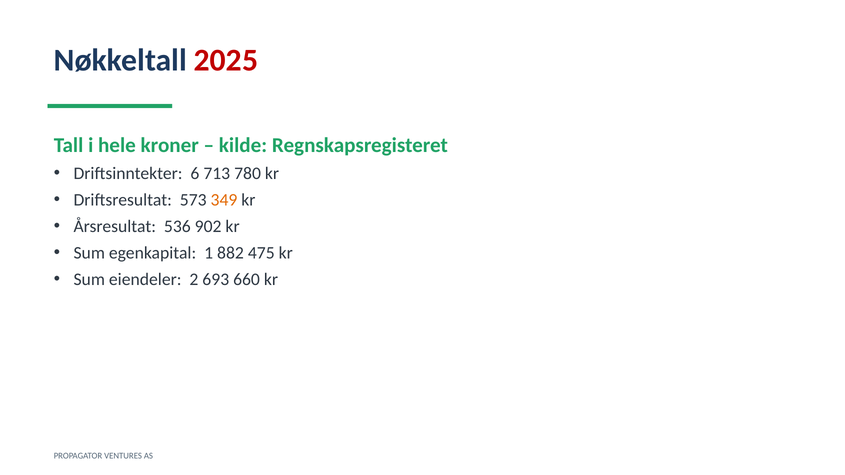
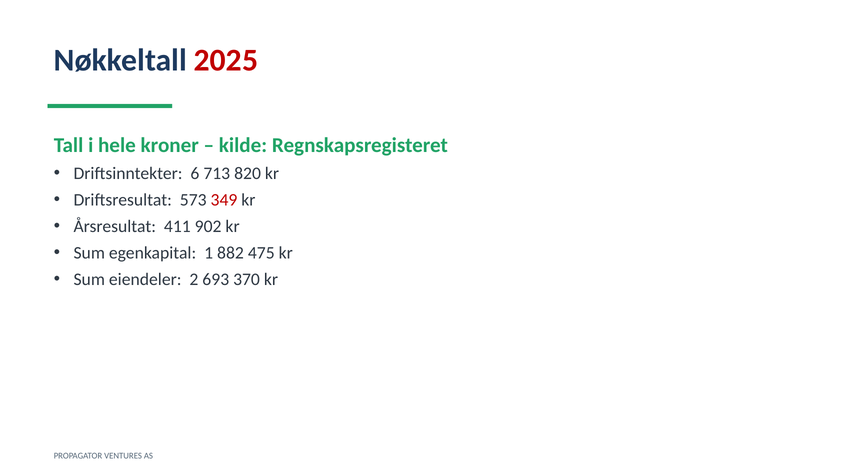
780: 780 -> 820
349 colour: orange -> red
536: 536 -> 411
660: 660 -> 370
